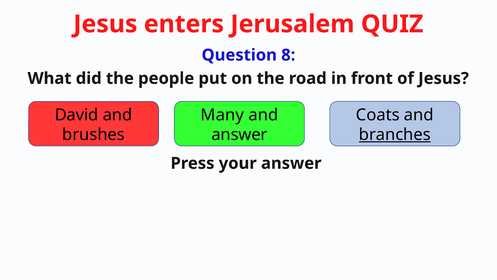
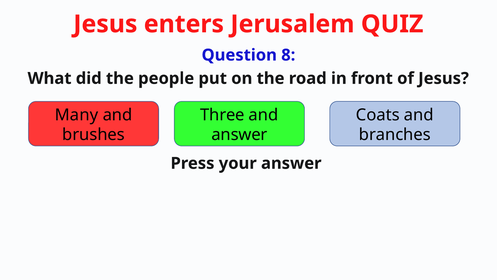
David: David -> Many
Many: Many -> Three
branches underline: present -> none
